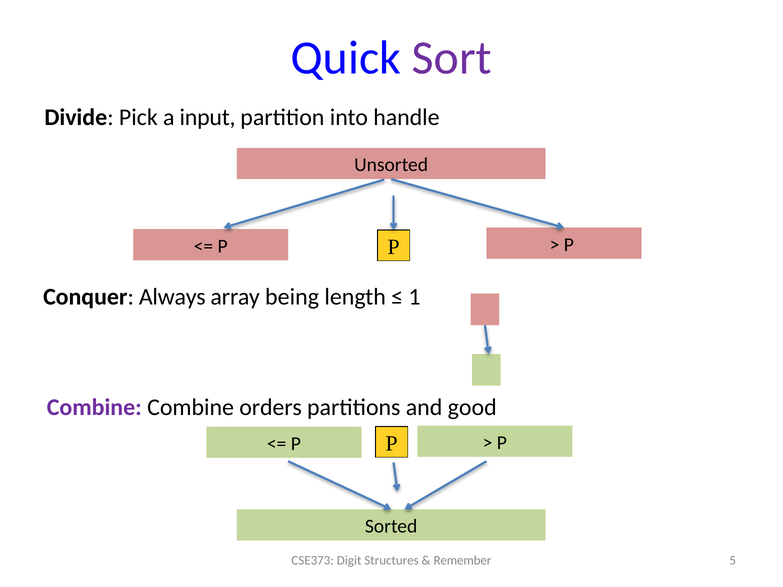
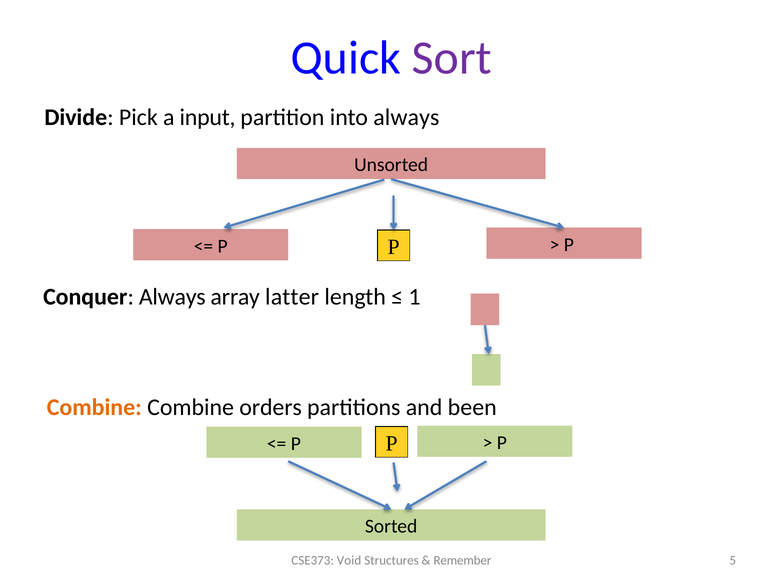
into handle: handle -> always
being: being -> latter
Combine at (94, 408) colour: purple -> orange
good: good -> been
Digit: Digit -> Void
